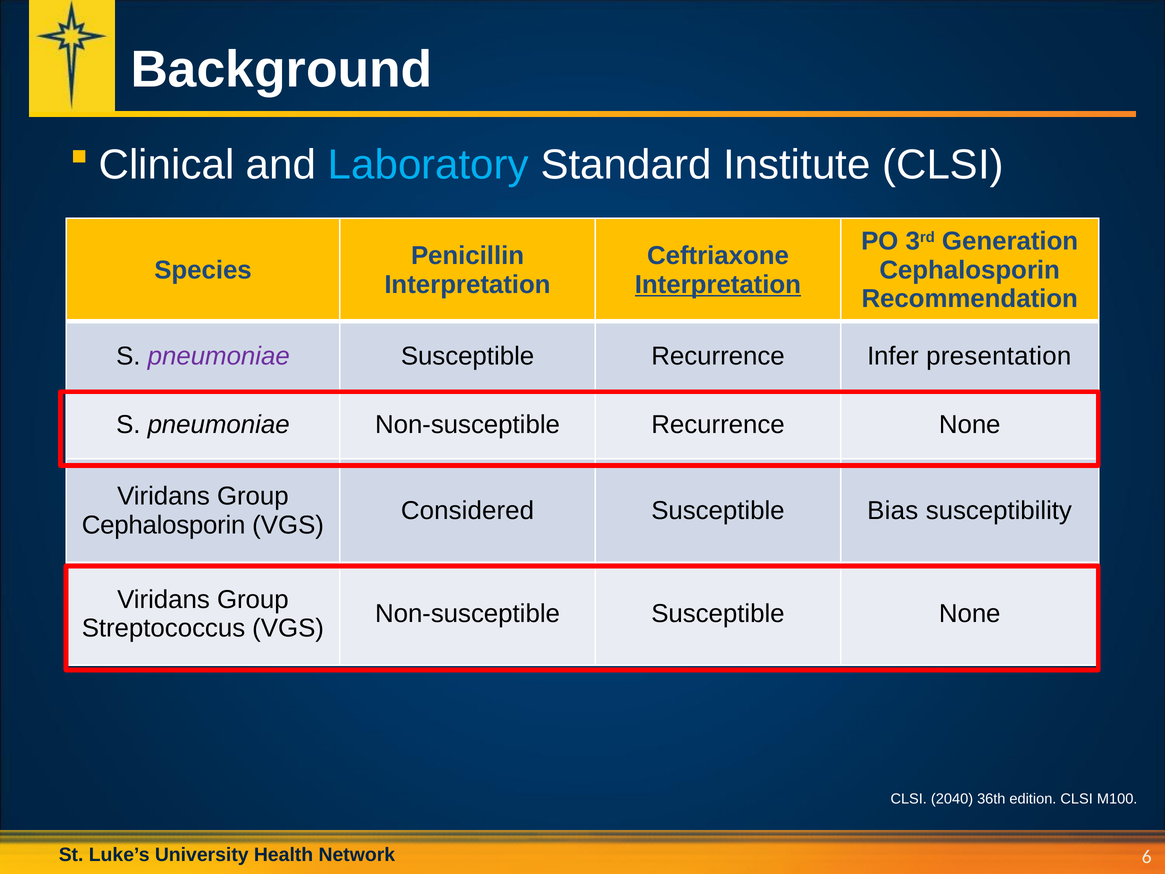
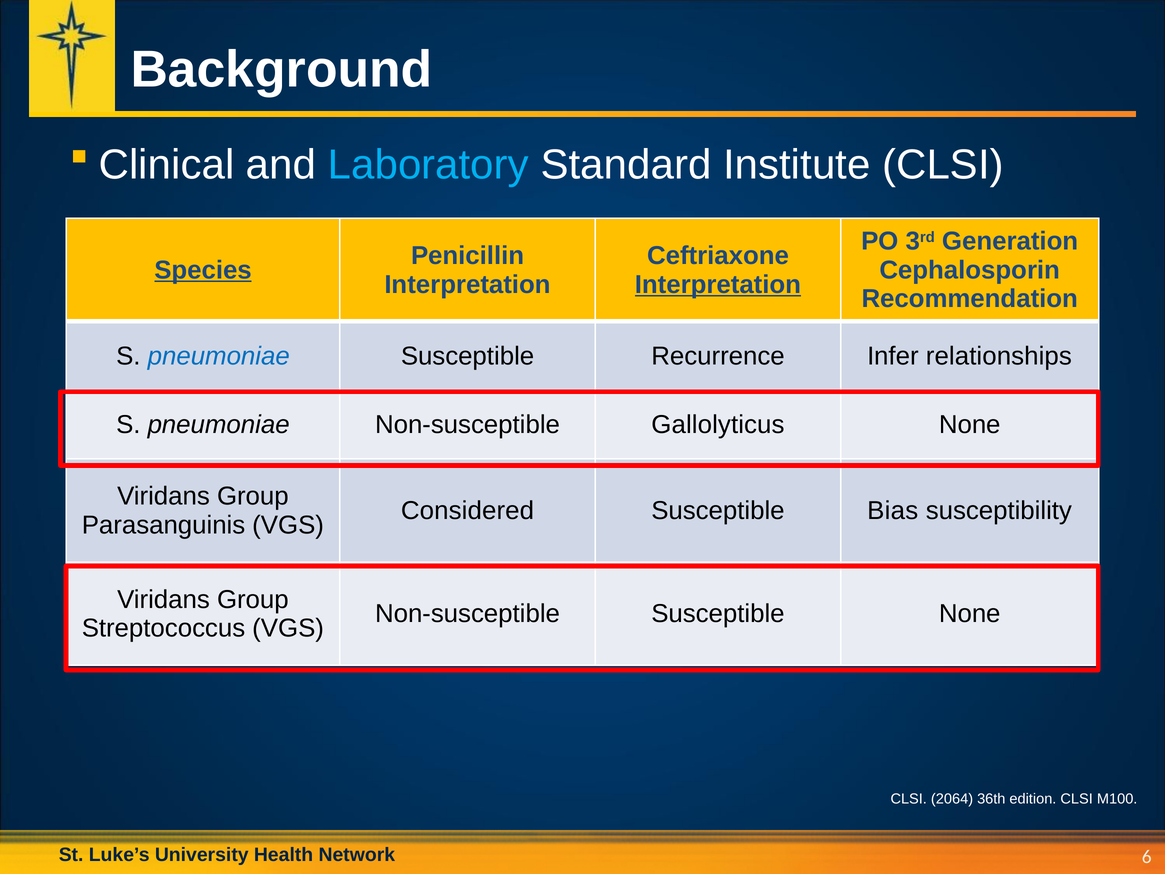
Species underline: none -> present
pneumoniae at (219, 356) colour: purple -> blue
presentation: presentation -> relationships
Non-susceptible Recurrence: Recurrence -> Gallolyticus
Cephalosporin at (164, 525): Cephalosporin -> Parasanguinis
2040: 2040 -> 2064
